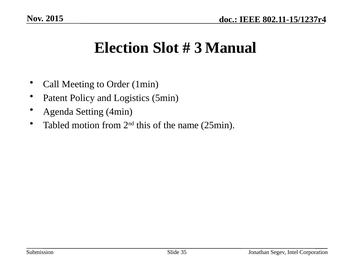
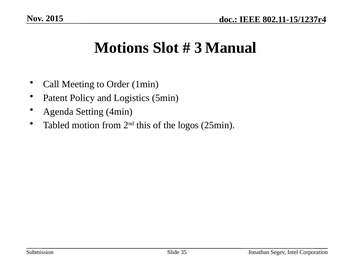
Election: Election -> Motions
name: name -> logos
